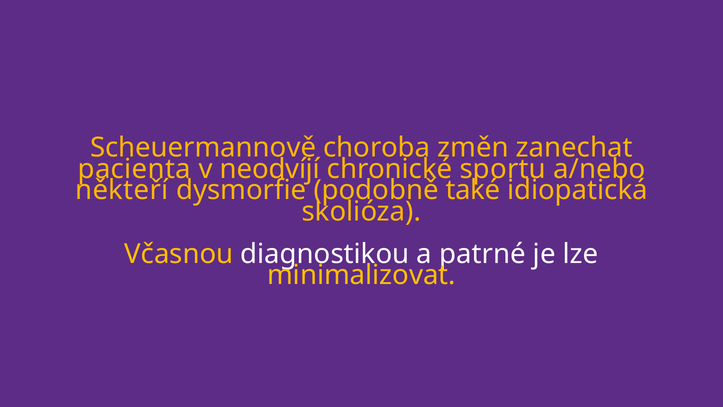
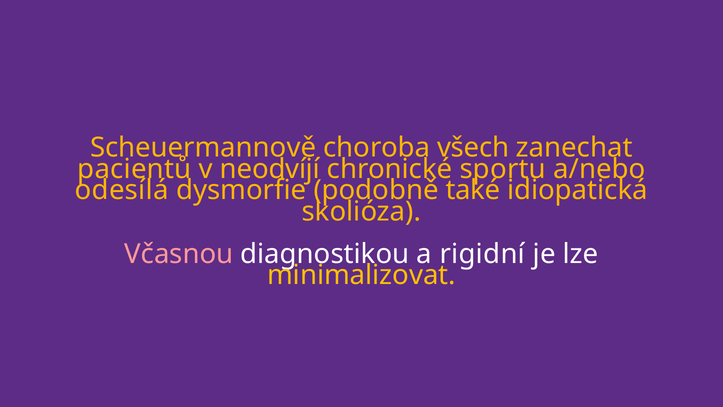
změn: změn -> všech
pacienta: pacienta -> pacientů
někteří: někteří -> odesílá
Včasnou colour: yellow -> pink
patrné: patrné -> rigidní
